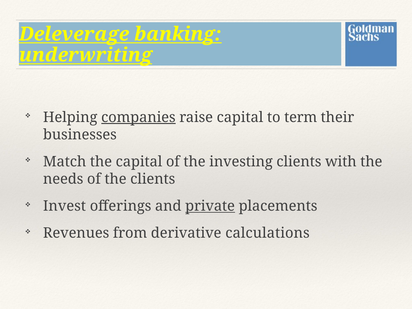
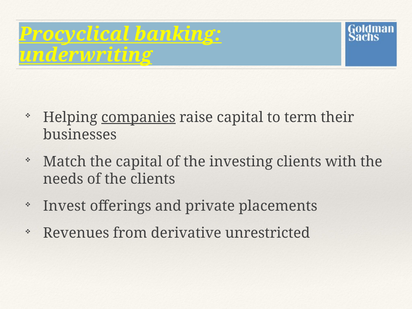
Deleverage: Deleverage -> Procyclical
private underline: present -> none
calculations: calculations -> unrestricted
